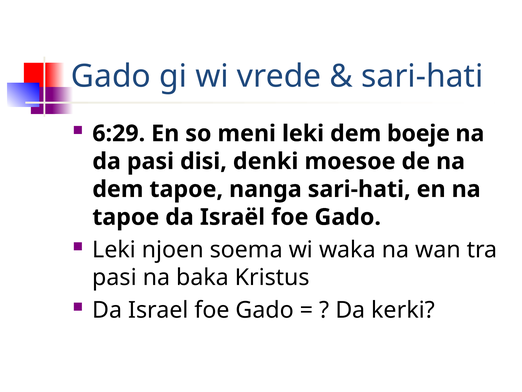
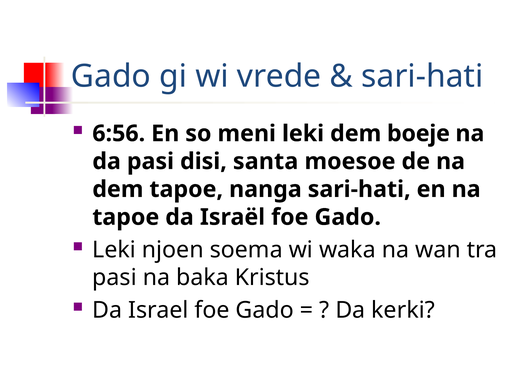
6:29: 6:29 -> 6:56
denki: denki -> santa
